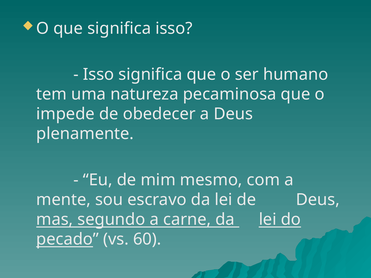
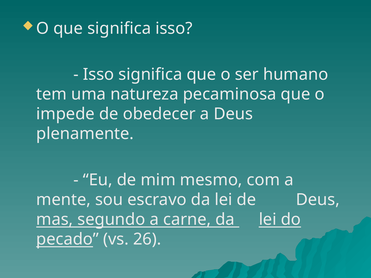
60: 60 -> 26
